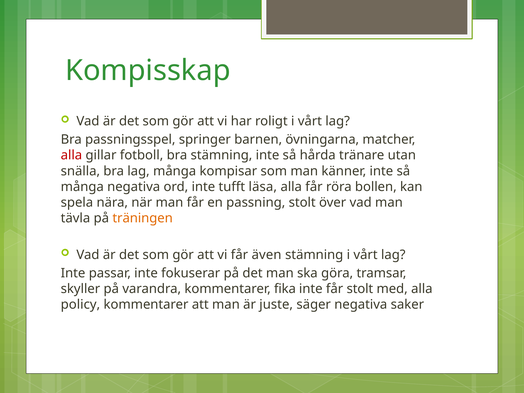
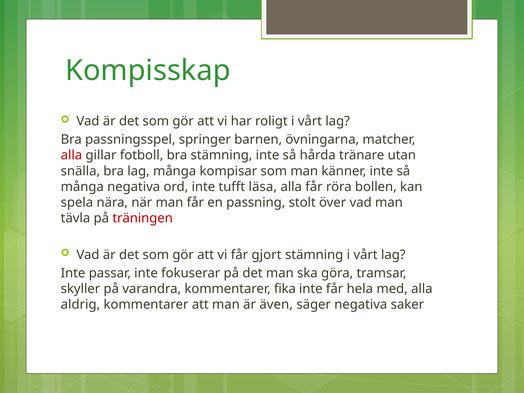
träningen colour: orange -> red
även: även -> gjort
får stolt: stolt -> hela
policy: policy -> aldrig
juste: juste -> även
